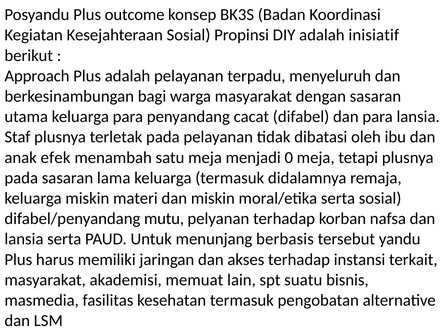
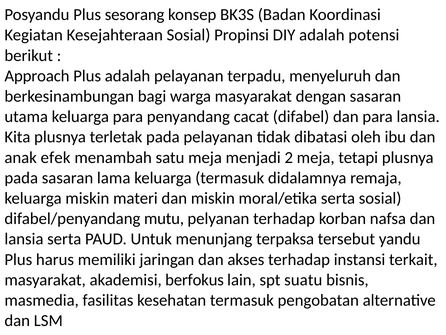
outcome: outcome -> sesorang
inisiatif: inisiatif -> potensi
Staf: Staf -> Kita
0: 0 -> 2
berbasis: berbasis -> terpaksa
memuat: memuat -> berfokus
